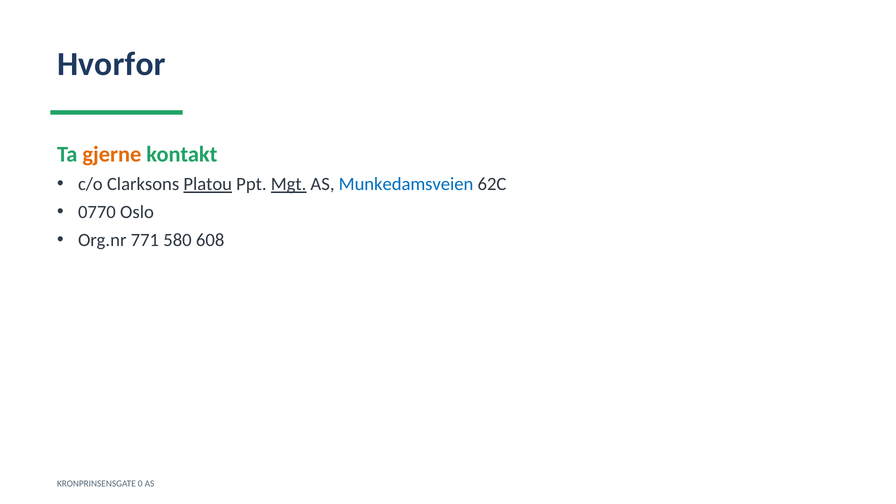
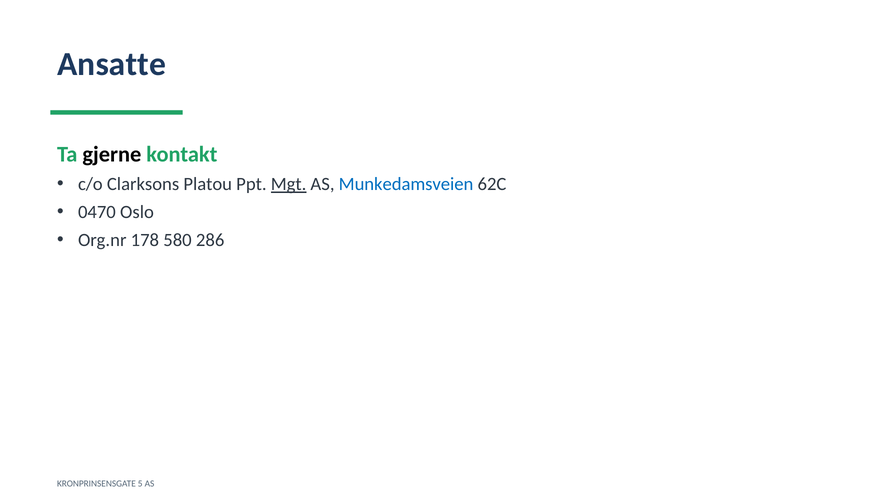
Hvorfor: Hvorfor -> Ansatte
gjerne colour: orange -> black
Platou underline: present -> none
0770: 0770 -> 0470
771: 771 -> 178
608: 608 -> 286
0: 0 -> 5
